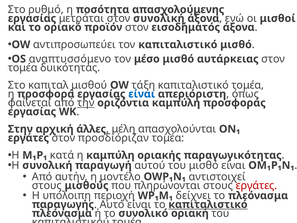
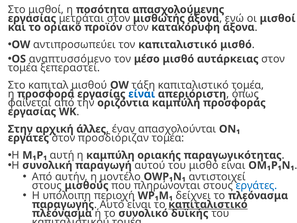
Στο ρυθμό: ρυθμό -> μισθοί
στον συνολική: συνολική -> μισθωτής
εισοδήματός: εισοδήματός -> κατακόρυφη
δυικότητας: δυικότητας -> ξεπεραστεί
την underline: present -> none
μέλη: μέλη -> έναν
κατά: κατά -> αυτή
εργάτες at (256, 185) colour: red -> blue
οριακή: οριακή -> δυϊκής
